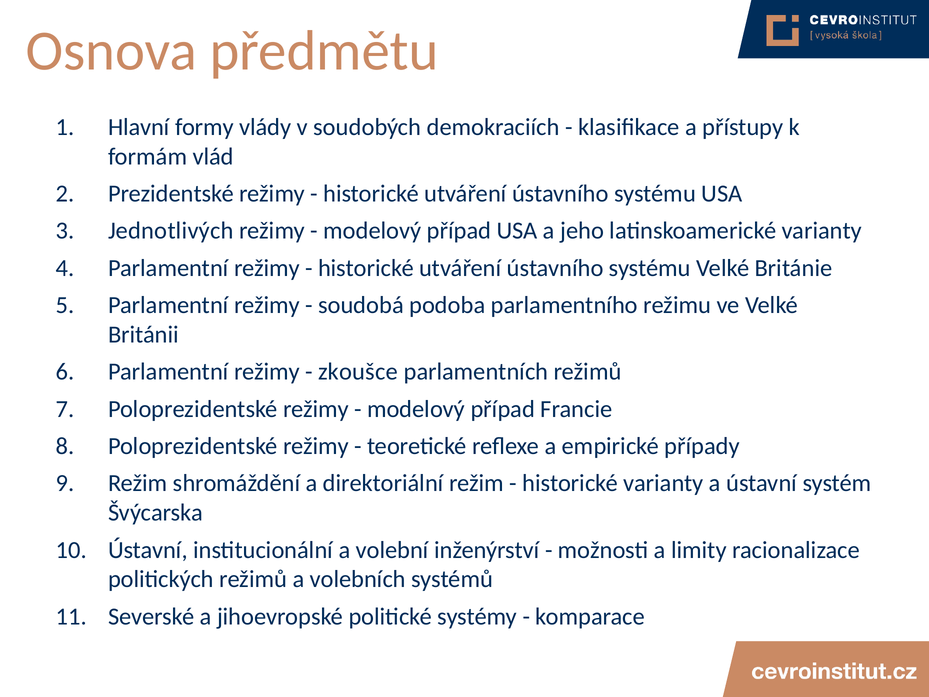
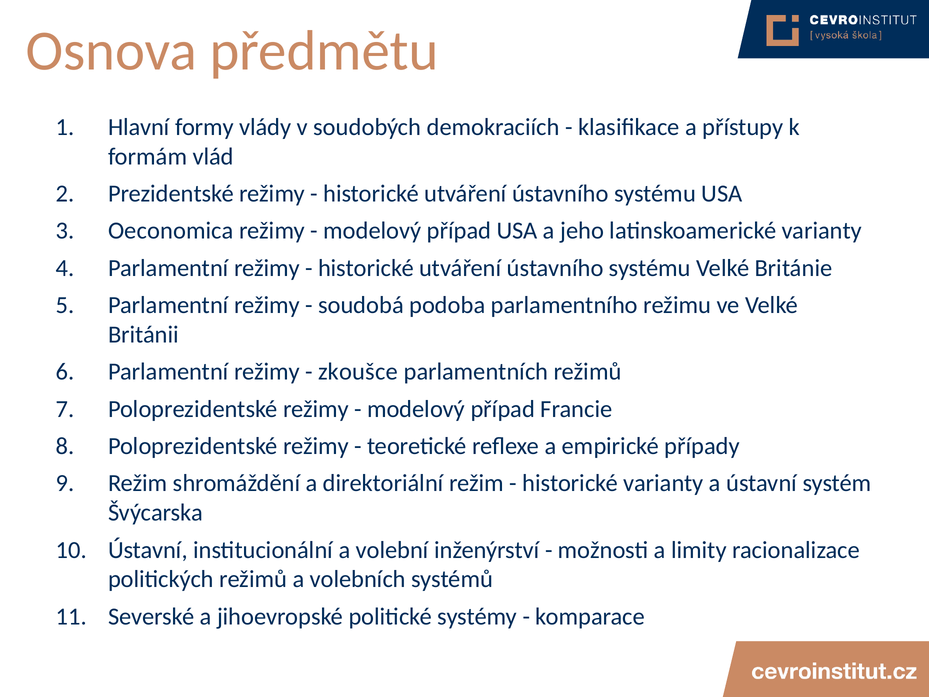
Jednotlivých: Jednotlivých -> Oeconomica
